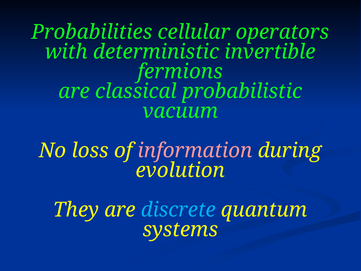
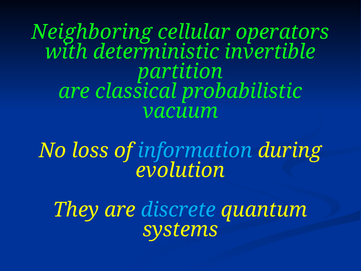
Probabilities: Probabilities -> Neighboring
fermions: fermions -> partition
information colour: pink -> light blue
